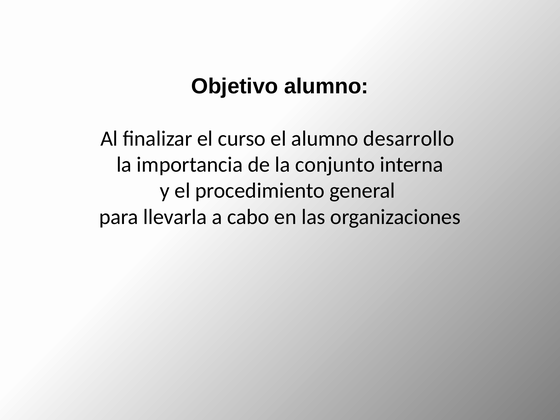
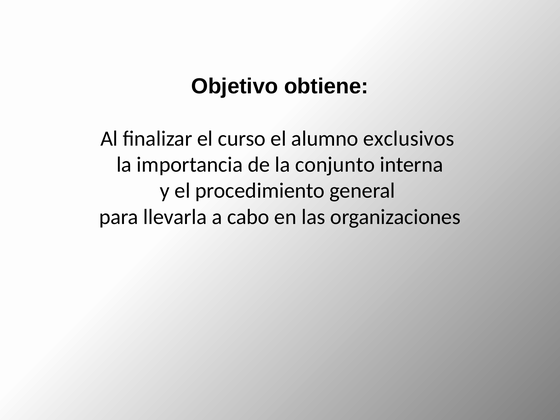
Objetivo alumno: alumno -> obtiene
desarrollo: desarrollo -> exclusivos
